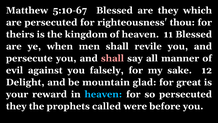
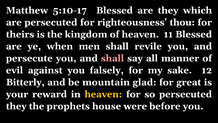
5:10-67: 5:10-67 -> 5:10-17
Delight: Delight -> Bitterly
heaven at (103, 94) colour: light blue -> yellow
called: called -> house
